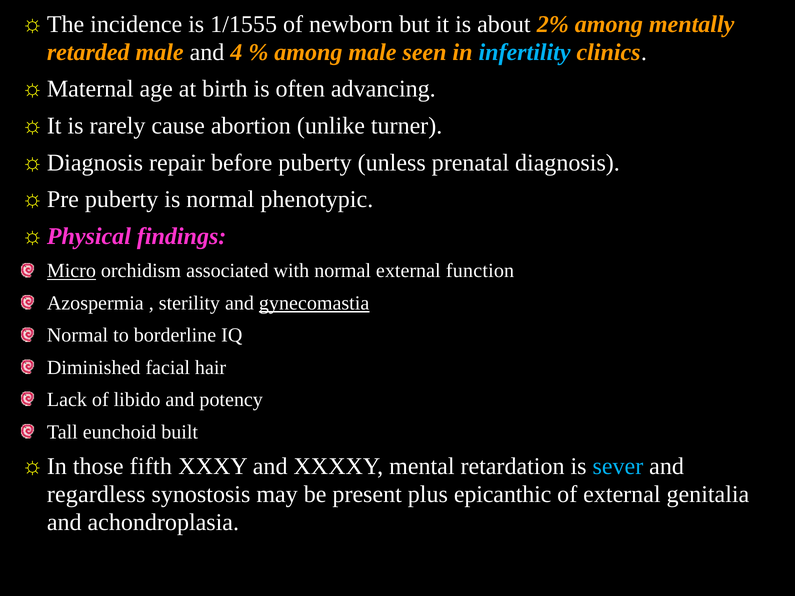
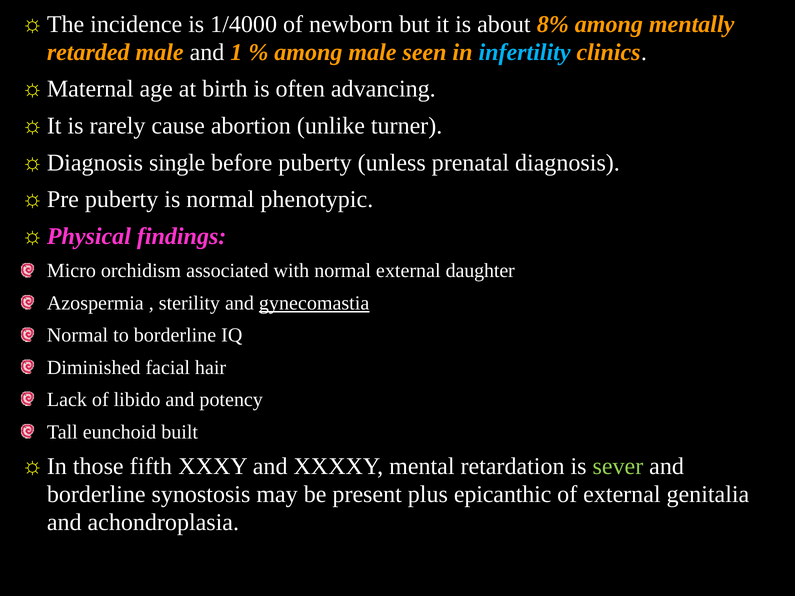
1/1555: 1/1555 -> 1/4000
2%: 2% -> 8%
4: 4 -> 1
repair: repair -> single
Micro underline: present -> none
function: function -> daughter
sever colour: light blue -> light green
regardless at (96, 495): regardless -> borderline
